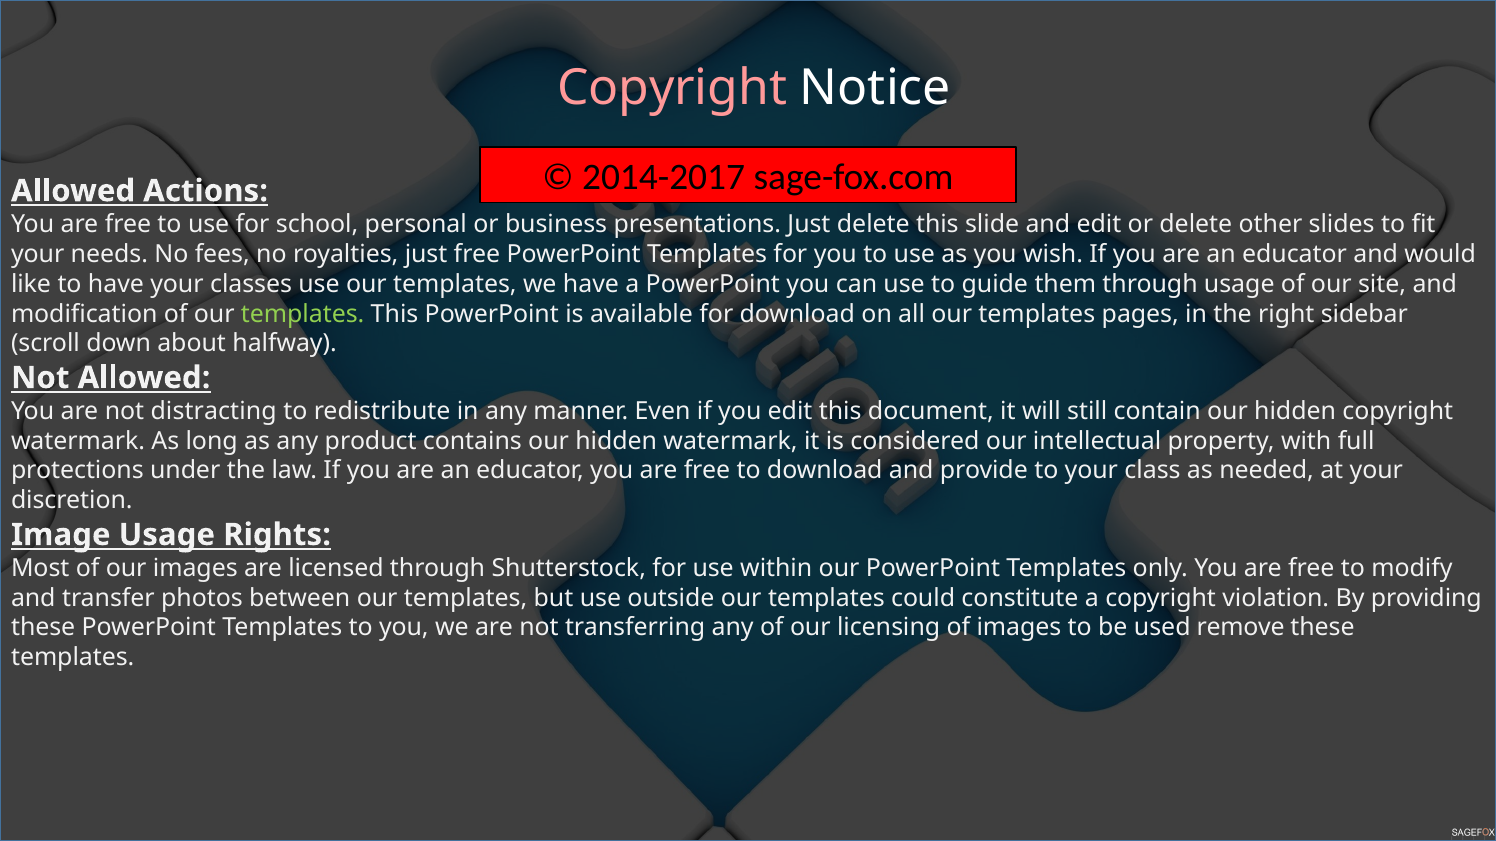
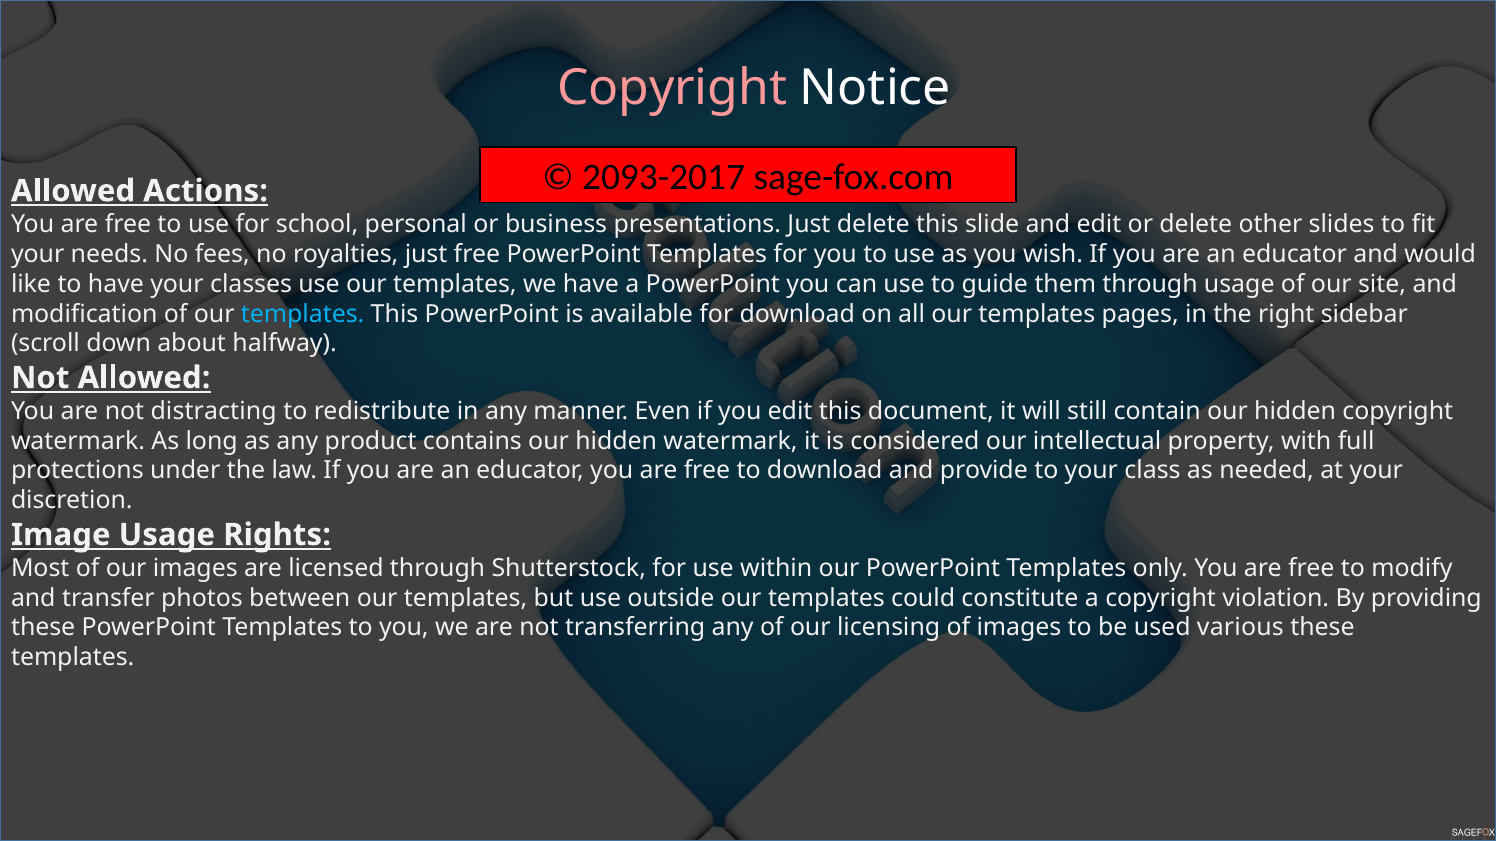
2014-2017: 2014-2017 -> 2093-2017
templates at (303, 314) colour: light green -> light blue
remove: remove -> various
